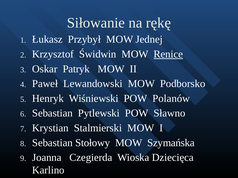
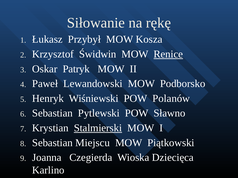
Jednej: Jednej -> Kosza
Stalmierski underline: none -> present
Stołowy: Stołowy -> Miejscu
Szymańska: Szymańska -> Piątkowski
